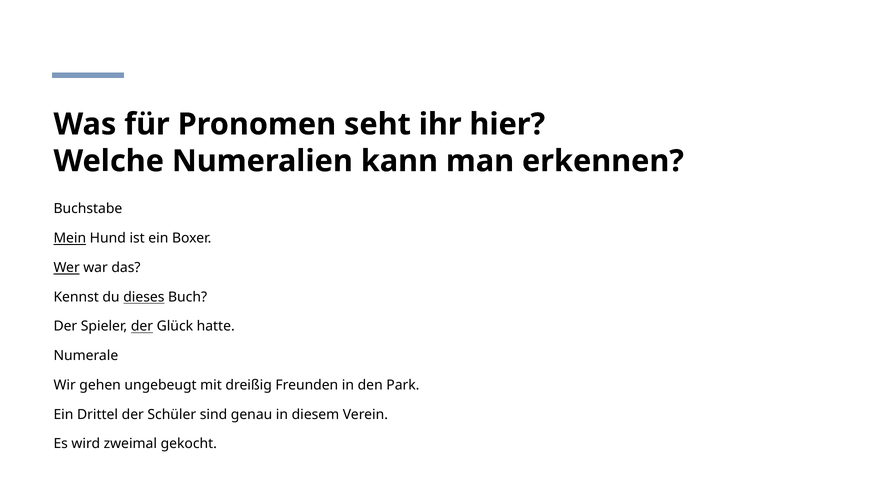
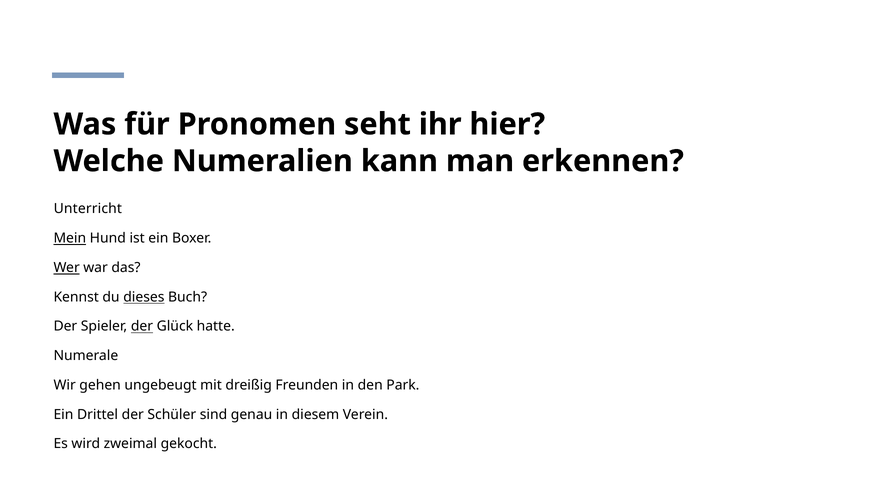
Buchstabe: Buchstabe -> Unterricht
